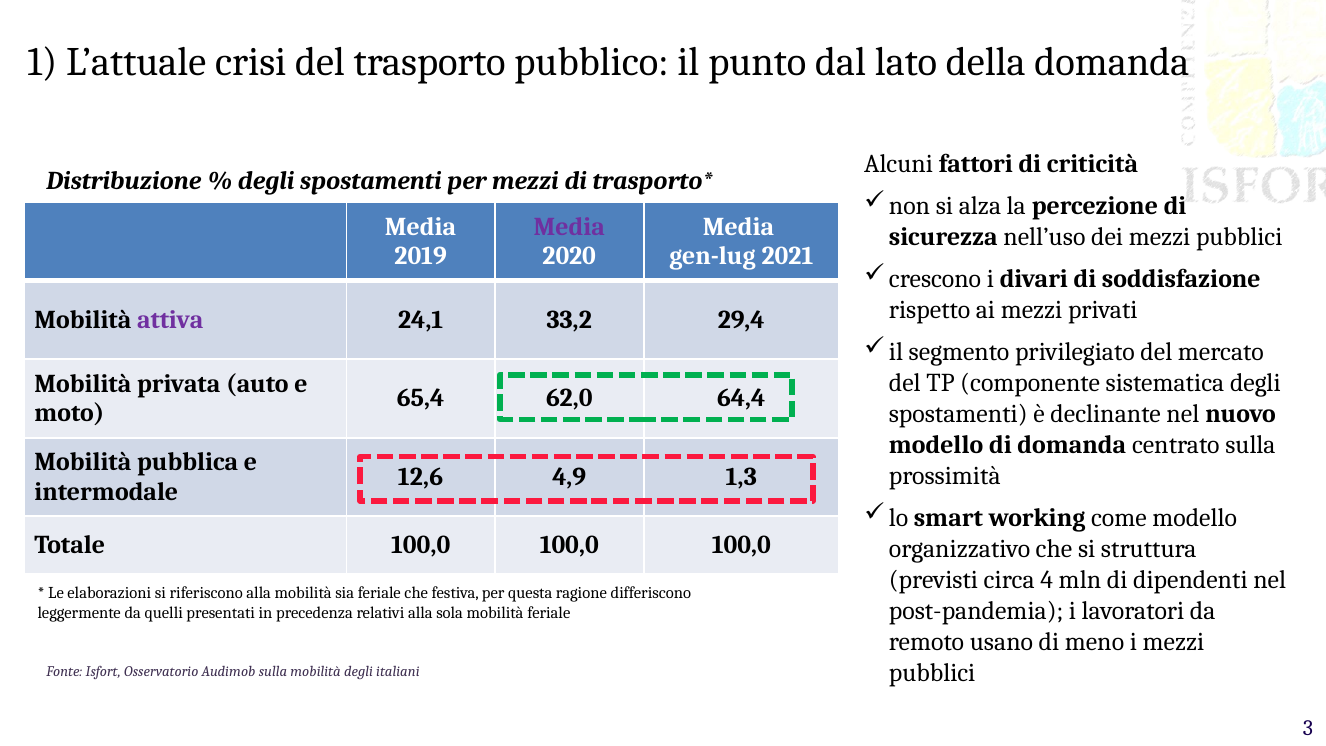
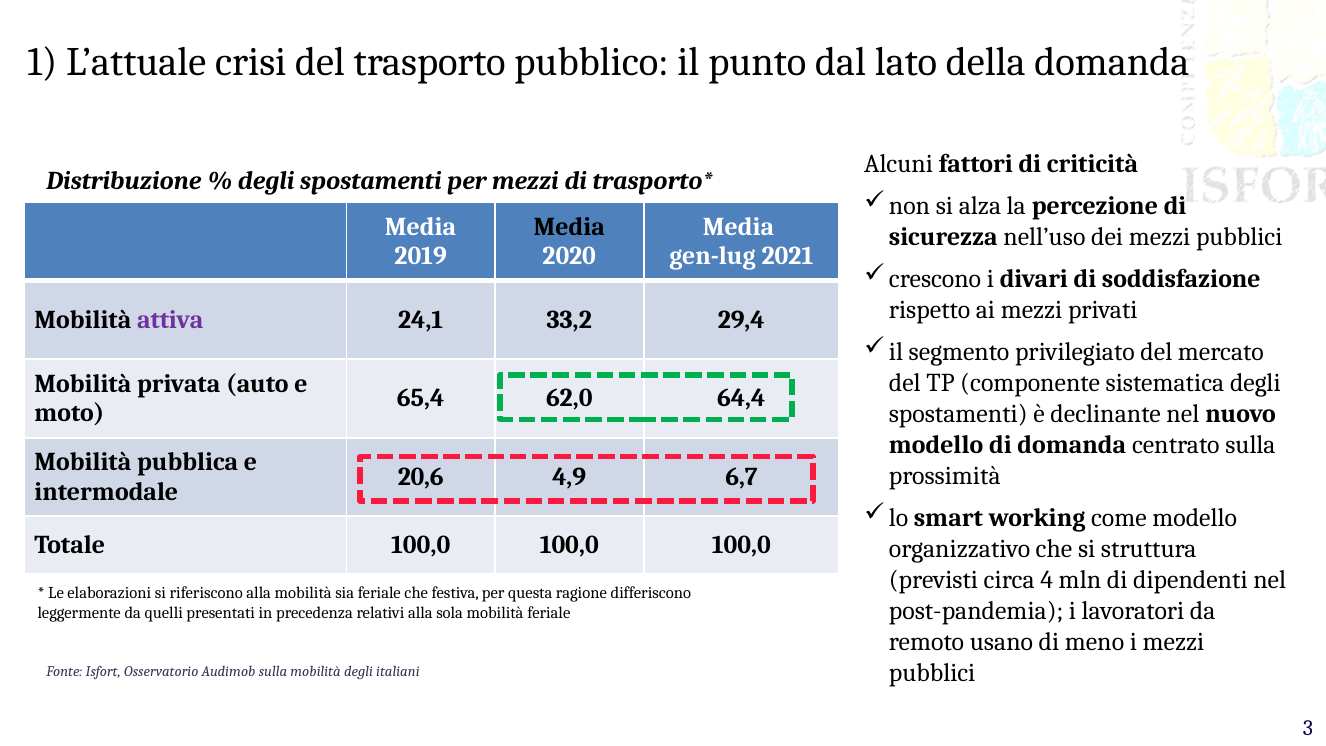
Media at (569, 226) colour: purple -> black
12,6: 12,6 -> 20,6
1,3: 1,3 -> 6,7
